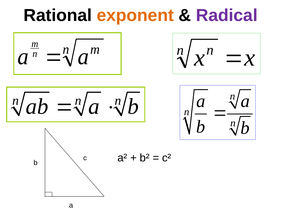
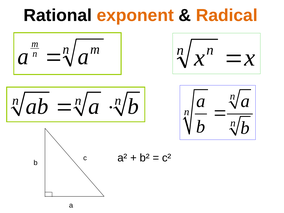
Radical colour: purple -> orange
